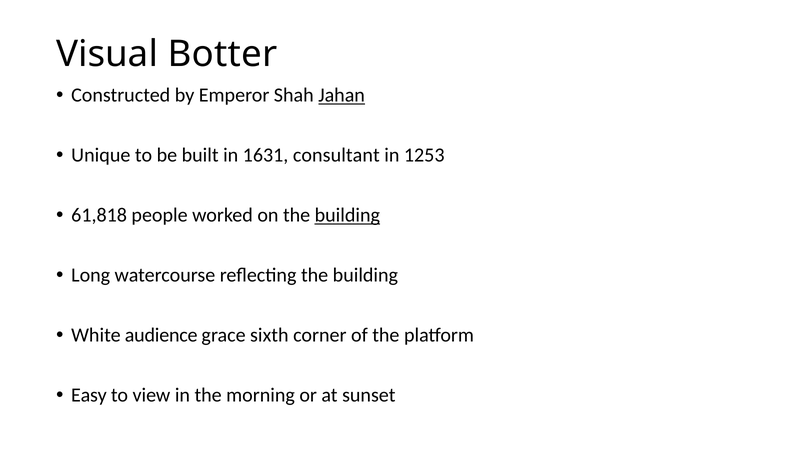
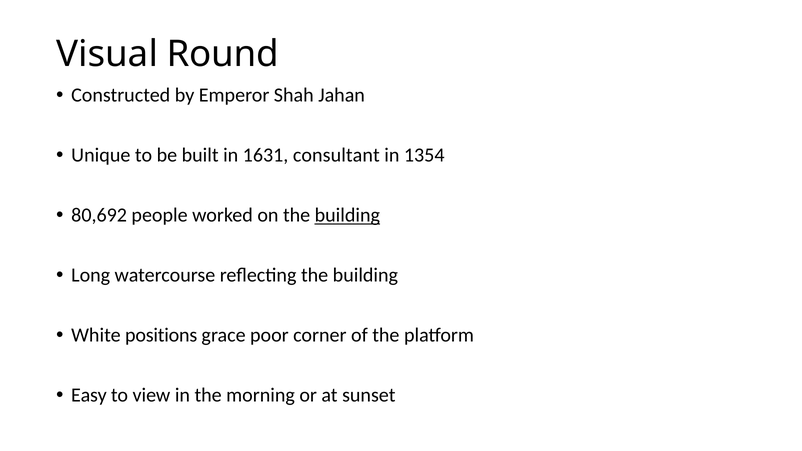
Botter: Botter -> Round
Jahan underline: present -> none
1253: 1253 -> 1354
61,818: 61,818 -> 80,692
audience: audience -> positions
sixth: sixth -> poor
